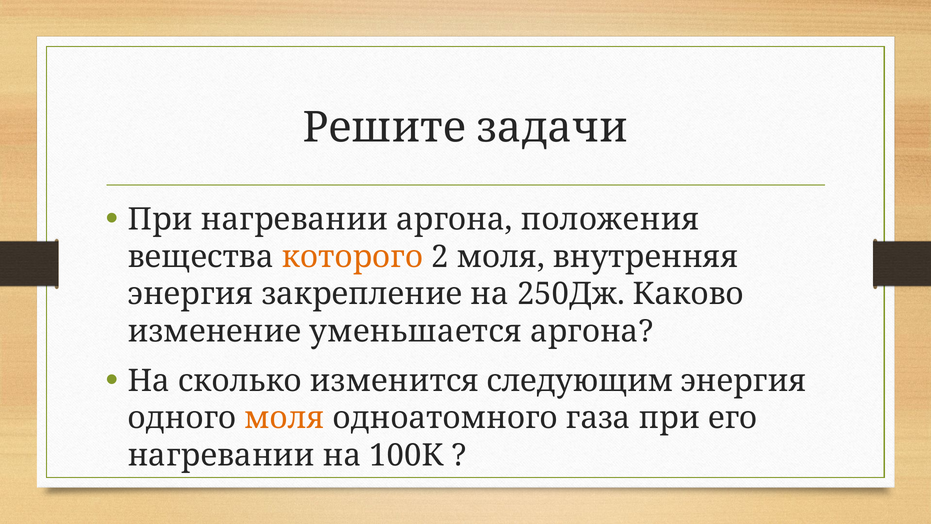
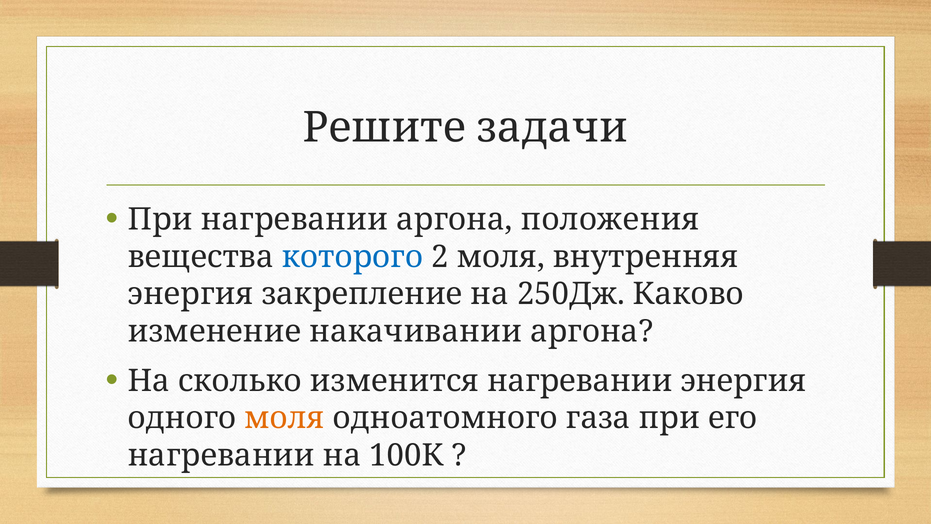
которого colour: orange -> blue
уменьшается: уменьшается -> накачивании
изменится следующим: следующим -> нагревании
